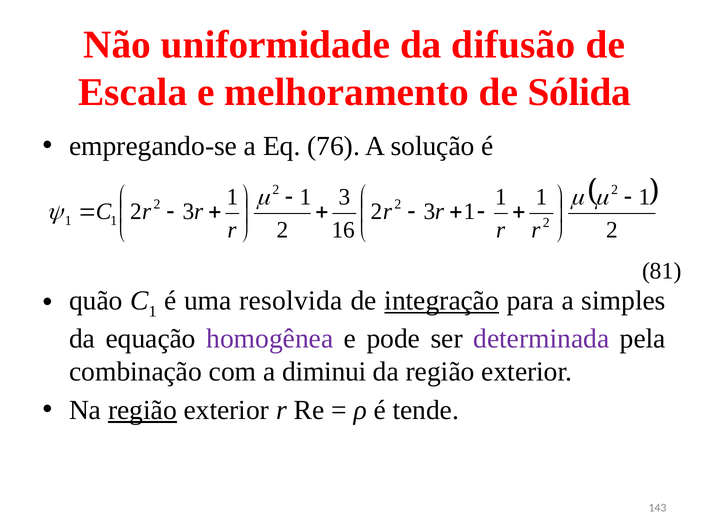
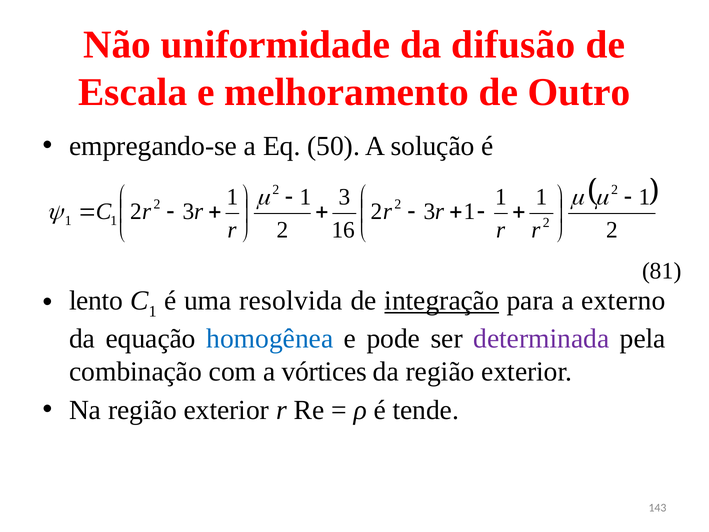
Sólida: Sólida -> Outro
76: 76 -> 50
quão: quão -> lento
simples: simples -> externo
homogênea colour: purple -> blue
diminui: diminui -> vórtices
região at (142, 410) underline: present -> none
